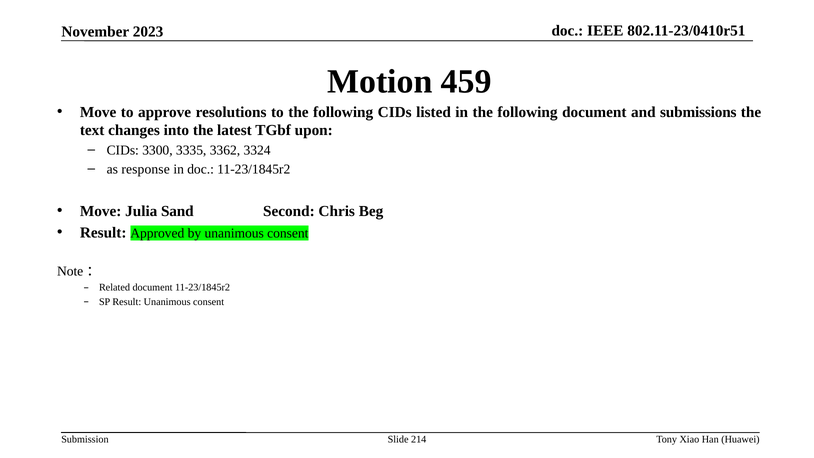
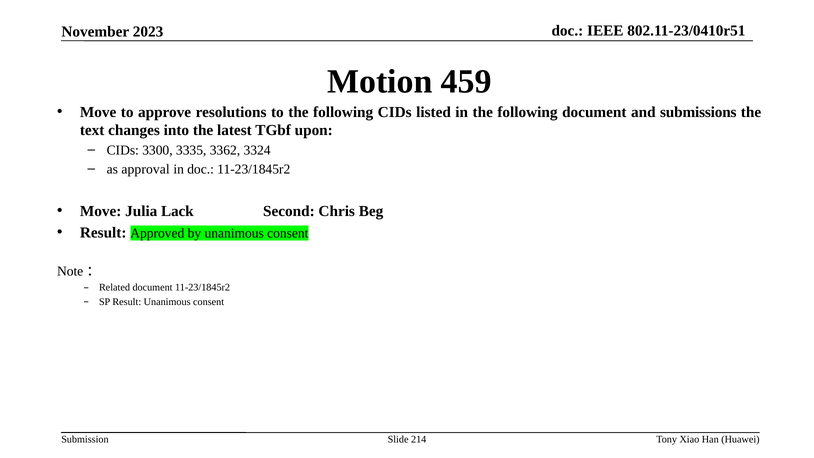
response: response -> approval
Sand: Sand -> Lack
